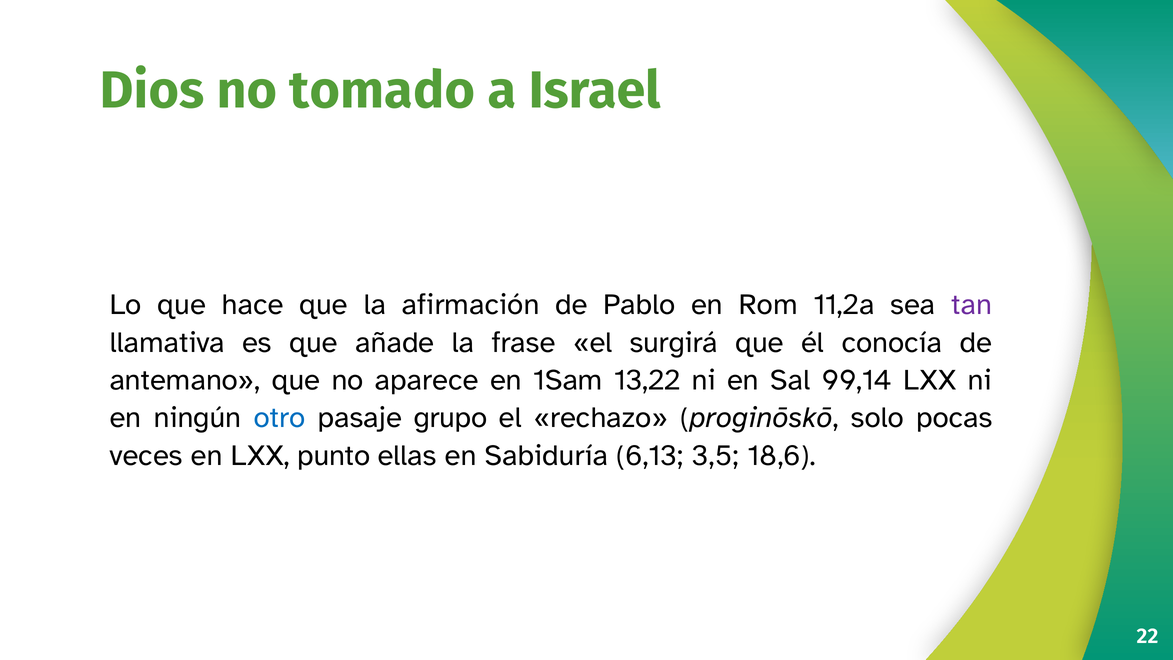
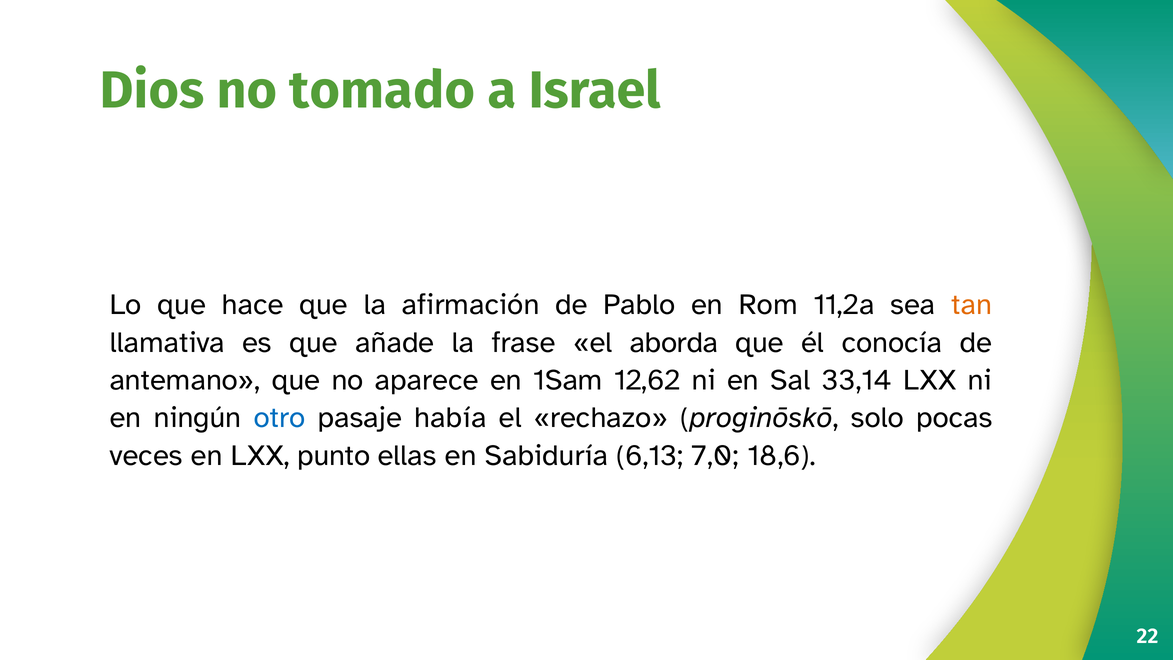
tan colour: purple -> orange
surgirá: surgirá -> aborda
13,22: 13,22 -> 12,62
99,14: 99,14 -> 33,14
grupo: grupo -> había
3,5: 3,5 -> 7,0
